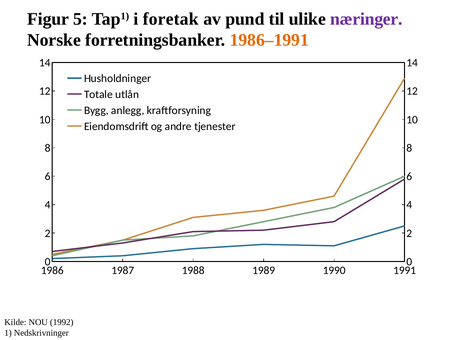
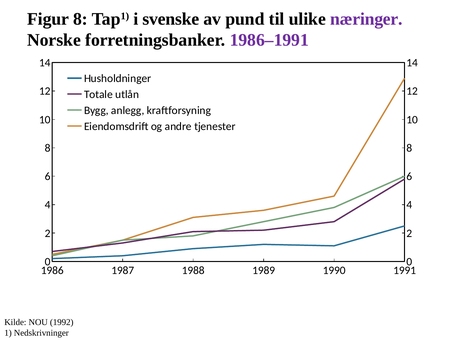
Figur 5: 5 -> 8
foretak: foretak -> svenske
1986–1991 colour: orange -> purple
